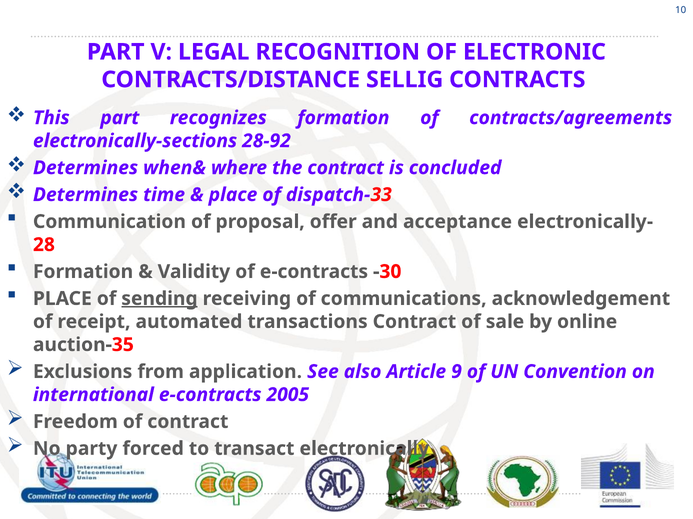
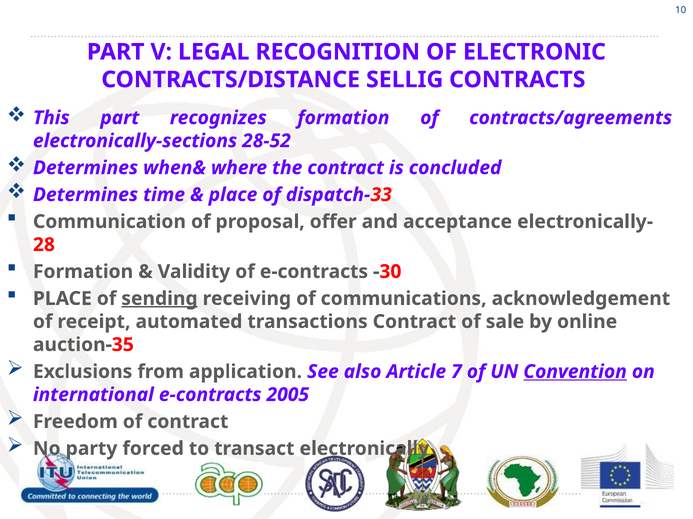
28-92: 28-92 -> 28-52
9: 9 -> 7
Convention underline: none -> present
